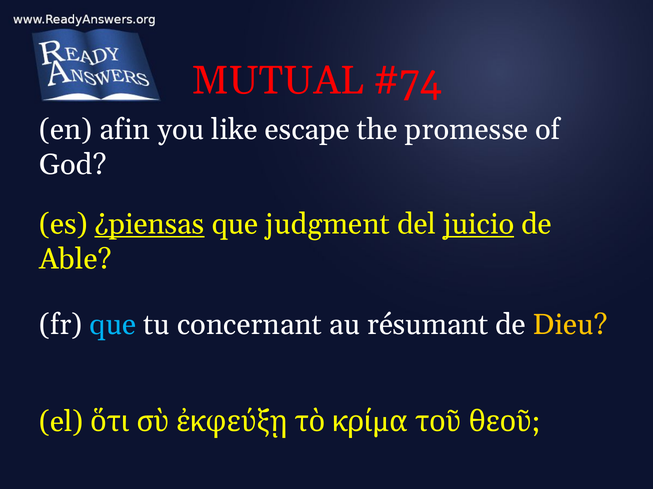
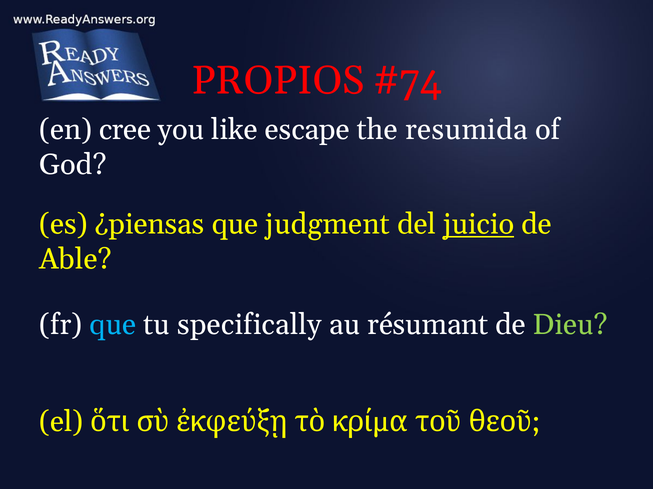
MUTUAL: MUTUAL -> PROPIOS
afin: afin -> cree
promesse: promesse -> resumida
¿piensas underline: present -> none
concernant: concernant -> specifically
Dieu colour: yellow -> light green
